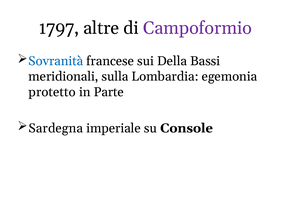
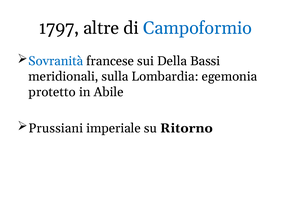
Campoformio colour: purple -> blue
Parte: Parte -> Abile
Sardegna: Sardegna -> Prussiani
Console: Console -> Ritorno
